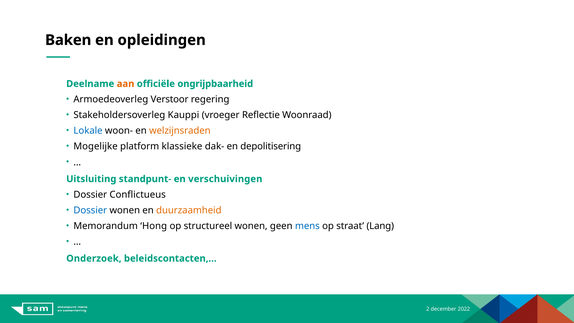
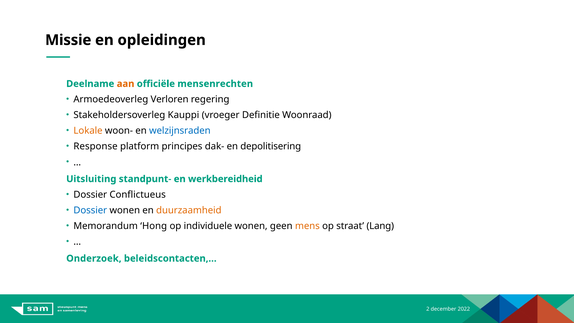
Baken: Baken -> Missie
ongrijpbaarheid: ongrijpbaarheid -> mensenrechten
Verstoor: Verstoor -> Verloren
Reflectie: Reflectie -> Definitie
Lokale colour: blue -> orange
welzijnsraden colour: orange -> blue
Mogelijke: Mogelijke -> Response
klassieke: klassieke -> principes
verschuivingen: verschuivingen -> werkbereidheid
structureel: structureel -> individuele
mens colour: blue -> orange
